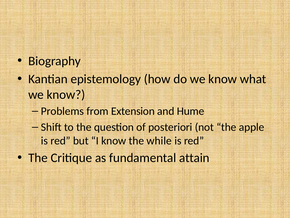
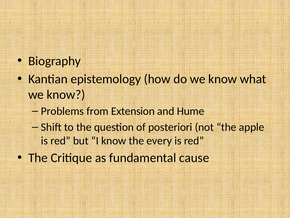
while: while -> every
attain: attain -> cause
